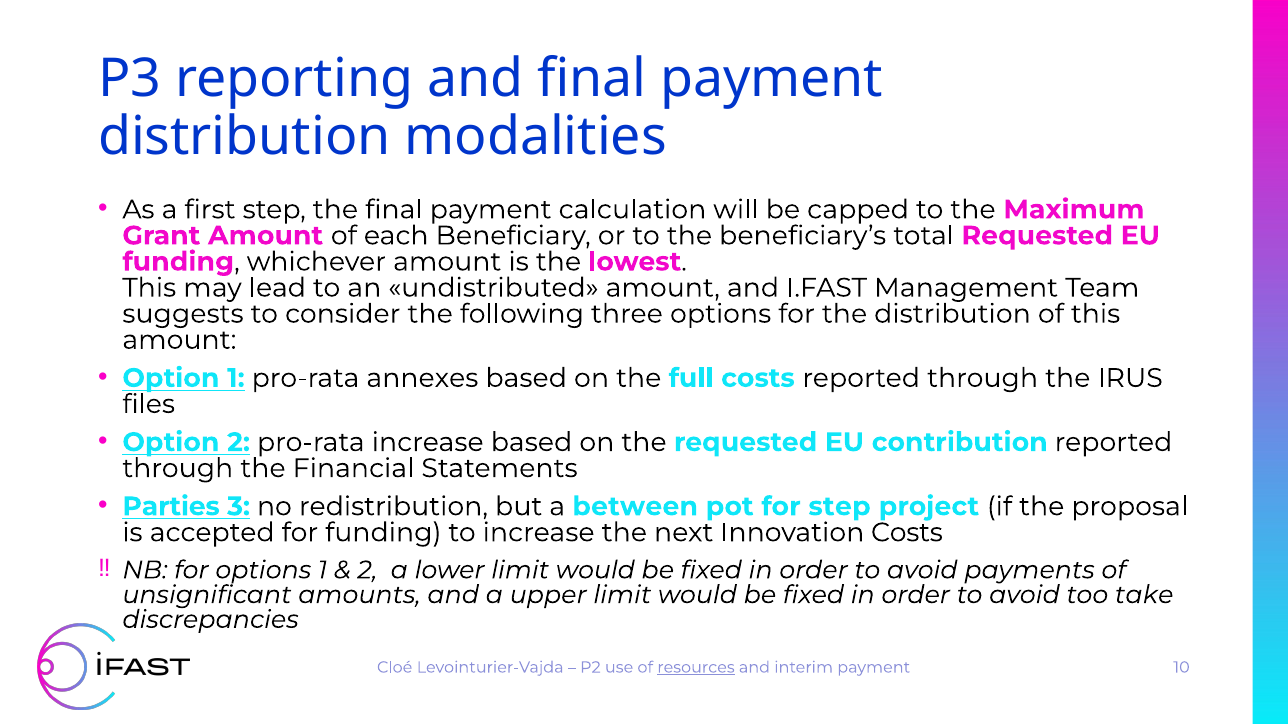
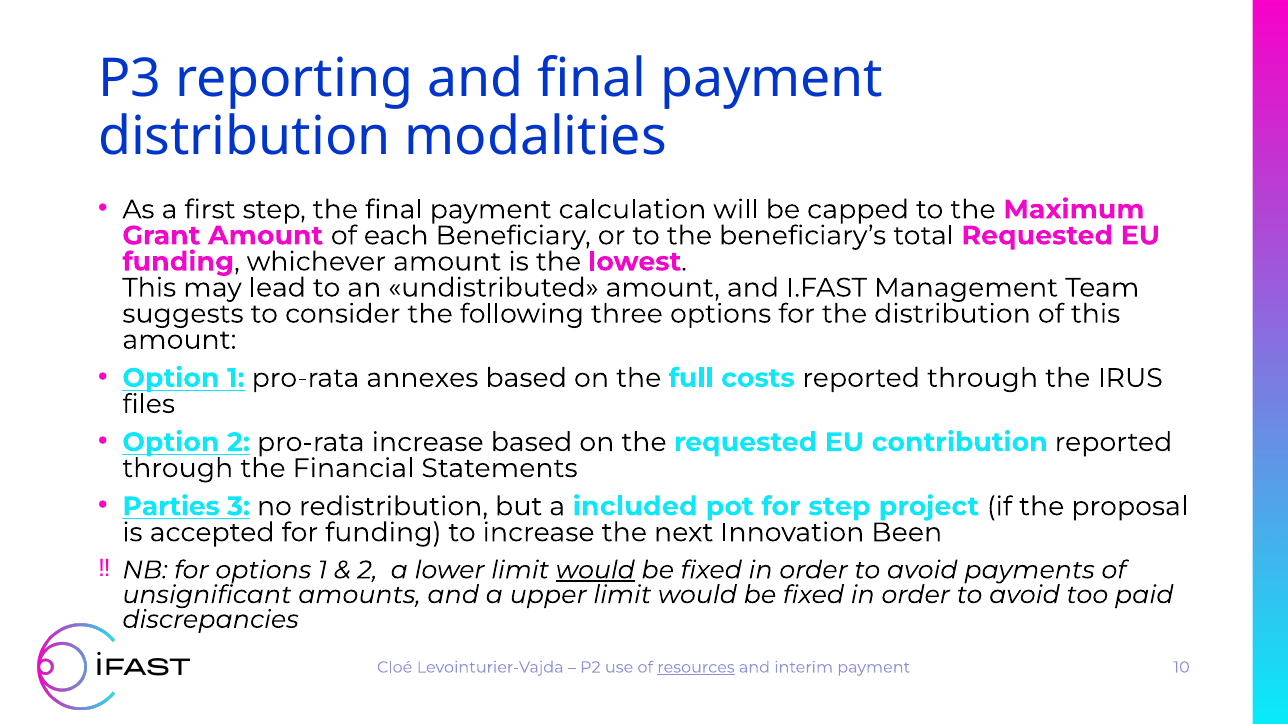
between: between -> included
Innovation Costs: Costs -> Been
would at (595, 570) underline: none -> present
take: take -> paid
